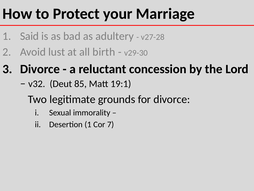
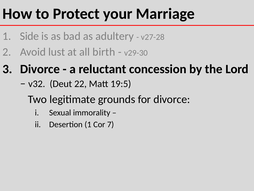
Said: Said -> Side
85: 85 -> 22
19:1: 19:1 -> 19:5
